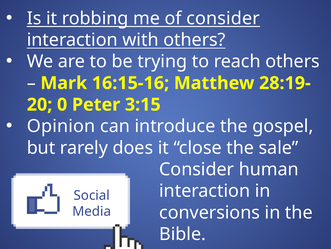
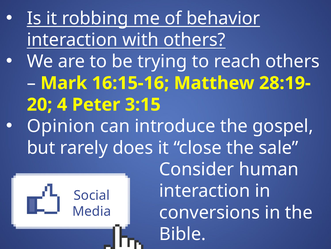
of consider: consider -> behavior
0: 0 -> 4
